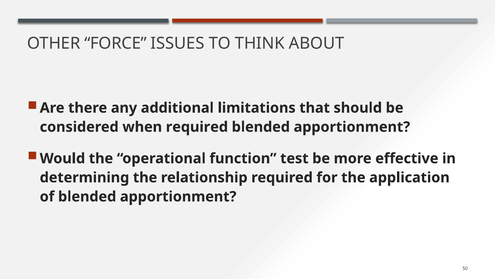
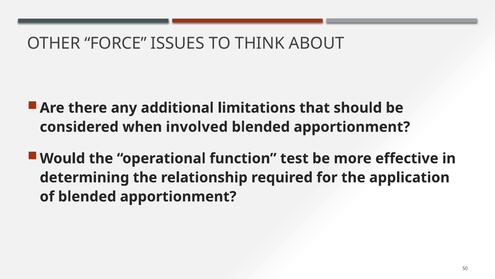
when required: required -> involved
